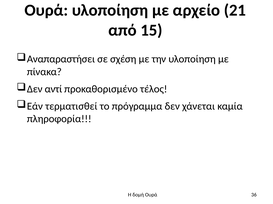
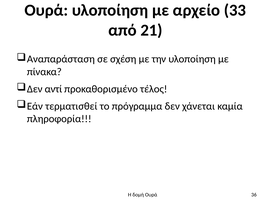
21: 21 -> 33
15: 15 -> 21
Αναπαραστήσει: Αναπαραστήσει -> Αναπαράσταση
